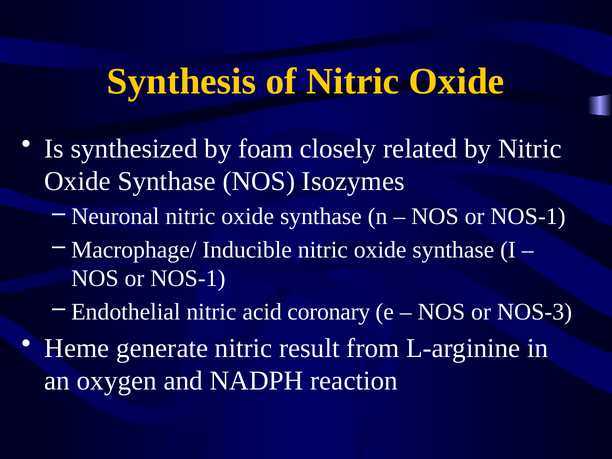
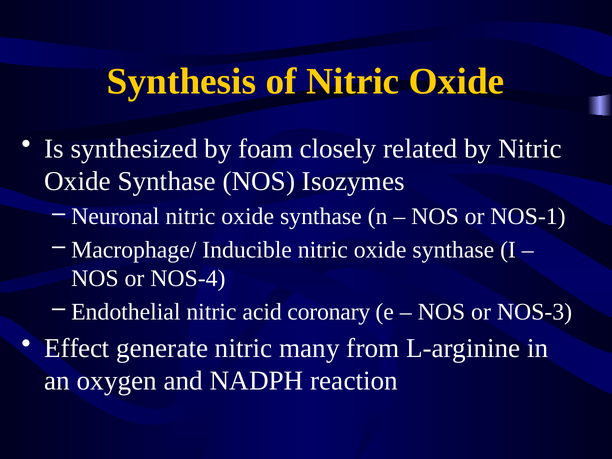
NOS-1 at (188, 279): NOS-1 -> NOS-4
Heme: Heme -> Effect
result: result -> many
